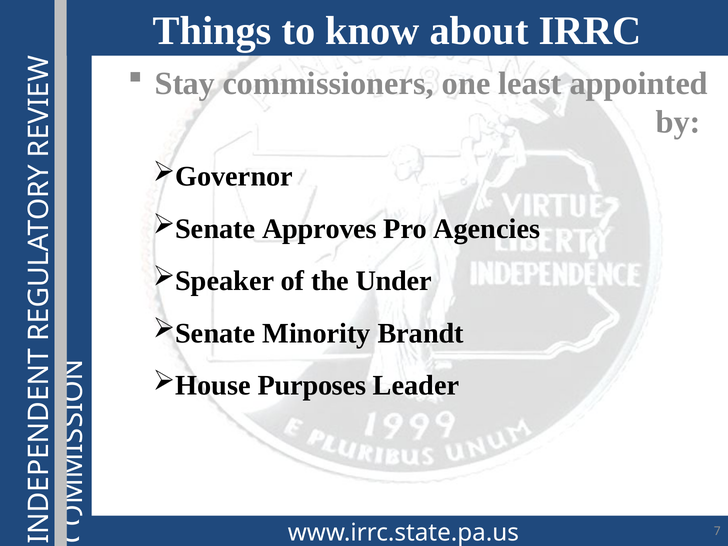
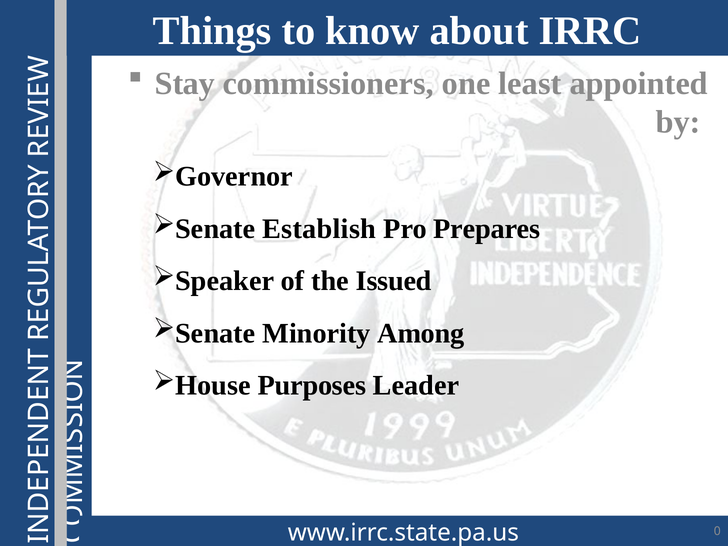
Approves: Approves -> Establish
Agencies: Agencies -> Prepares
Under: Under -> Issued
Brandt: Brandt -> Among
7: 7 -> 0
